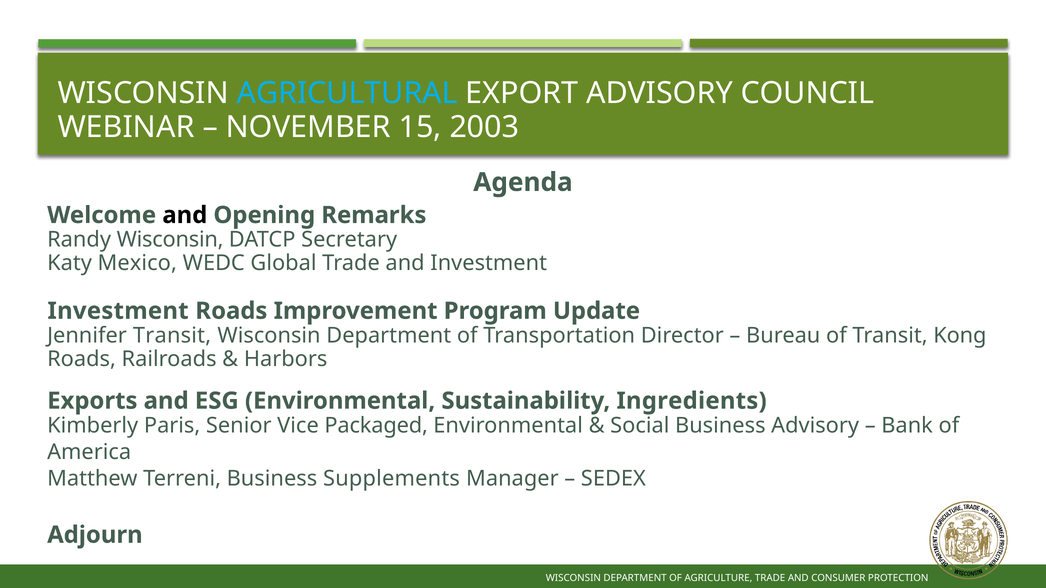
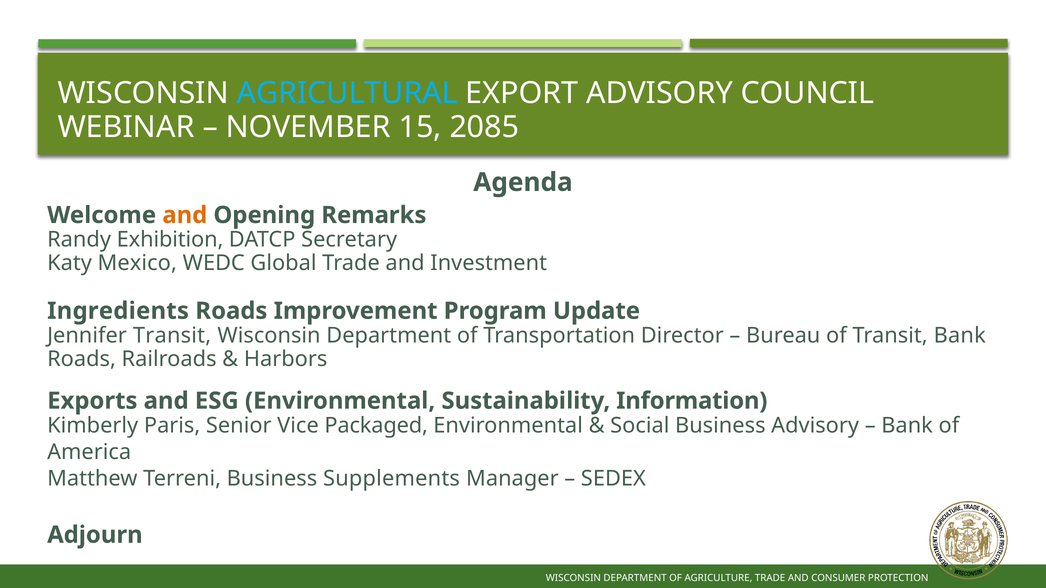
2003: 2003 -> 2085
and at (185, 215) colour: black -> orange
Randy Wisconsin: Wisconsin -> Exhibition
Investment at (118, 311): Investment -> Ingredients
Transit Kong: Kong -> Bank
Ingredients: Ingredients -> Information
